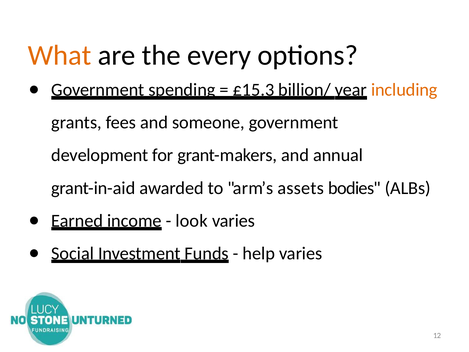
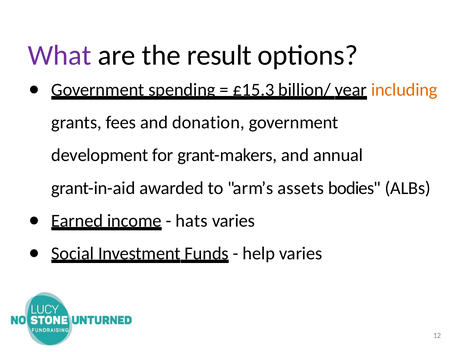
What colour: orange -> purple
every: every -> result
someone: someone -> donation
look: look -> hats
